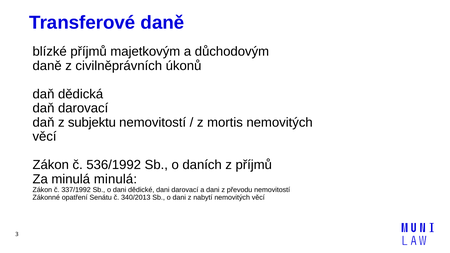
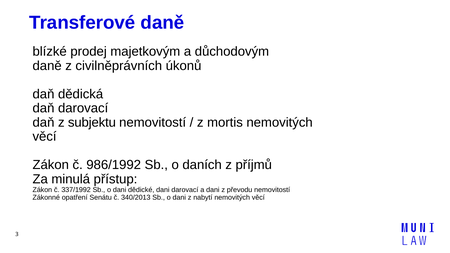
blízké příjmů: příjmů -> prodej
536/1992: 536/1992 -> 986/1992
minulá minulá: minulá -> přístup
